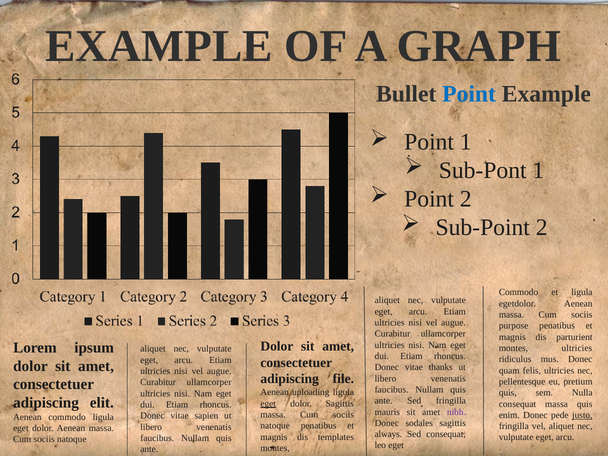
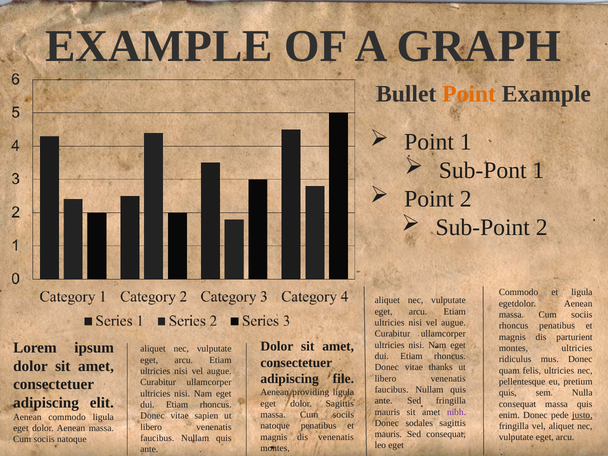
Point at (469, 94) colour: blue -> orange
purpose at (514, 326): purpose -> rhoncus
uploading: uploading -> providing
eget at (268, 403) underline: present -> none
always at (388, 434): always -> mauris
dis templates: templates -> venenatis
